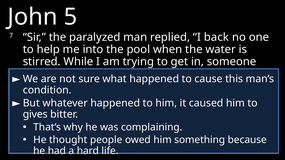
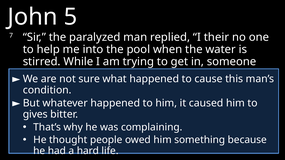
back: back -> their
